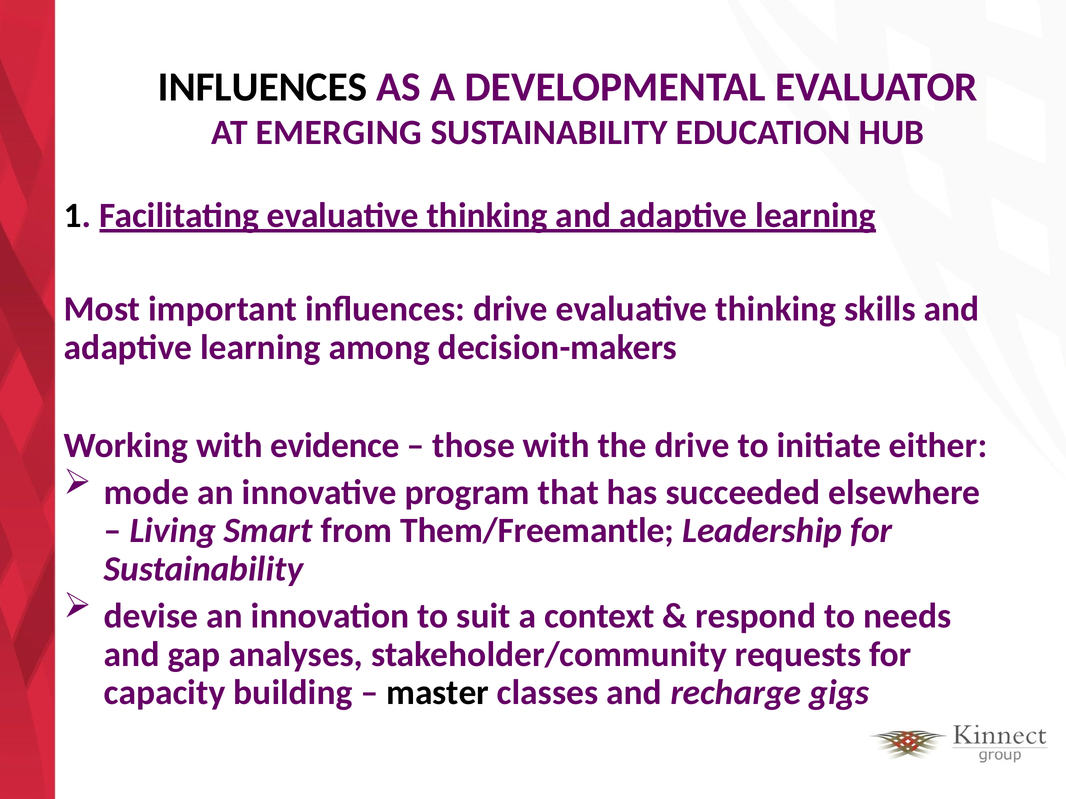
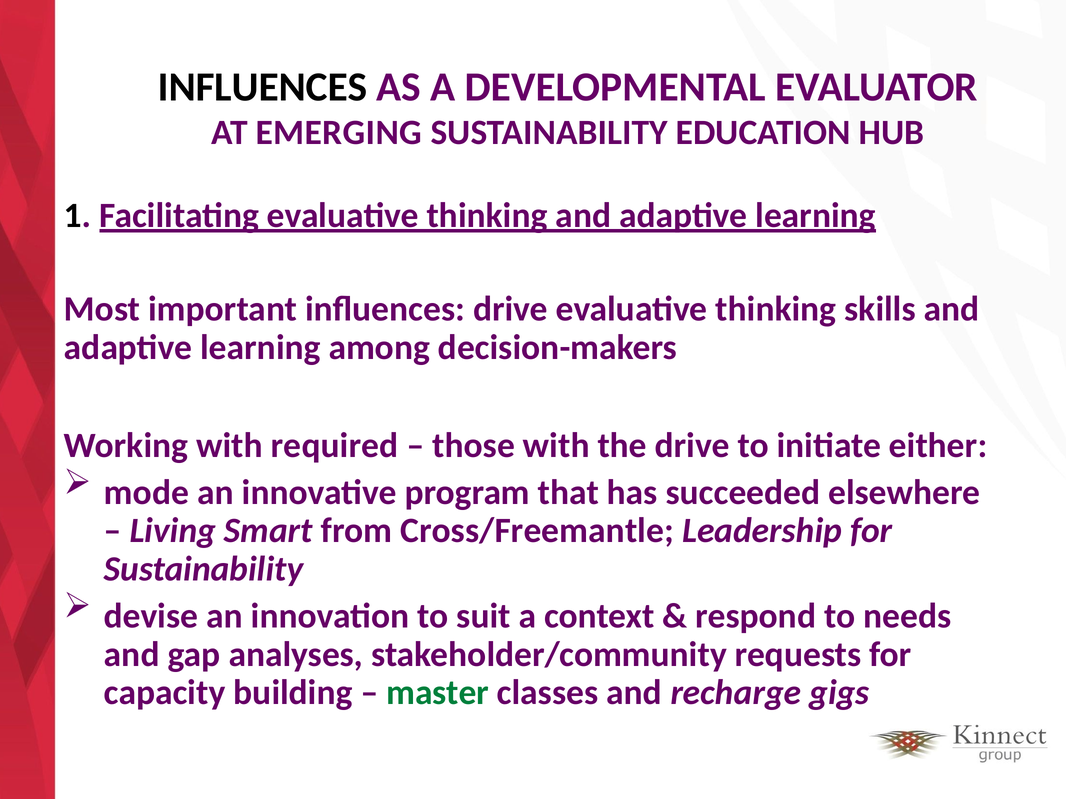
evidence: evidence -> required
Them/Freemantle: Them/Freemantle -> Cross/Freemantle
master colour: black -> green
